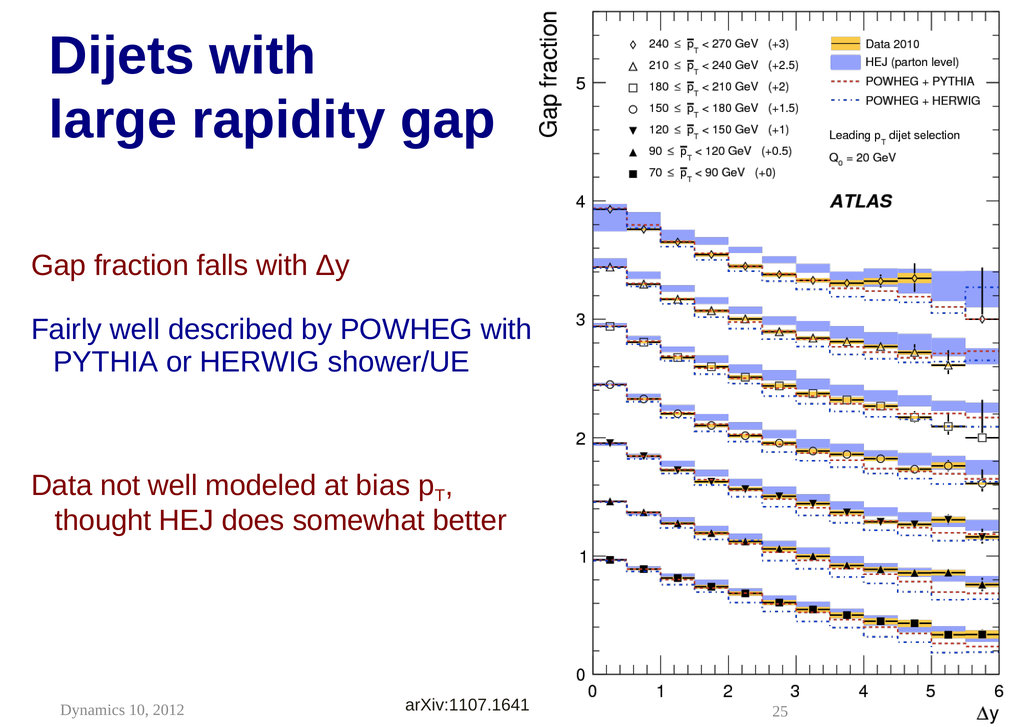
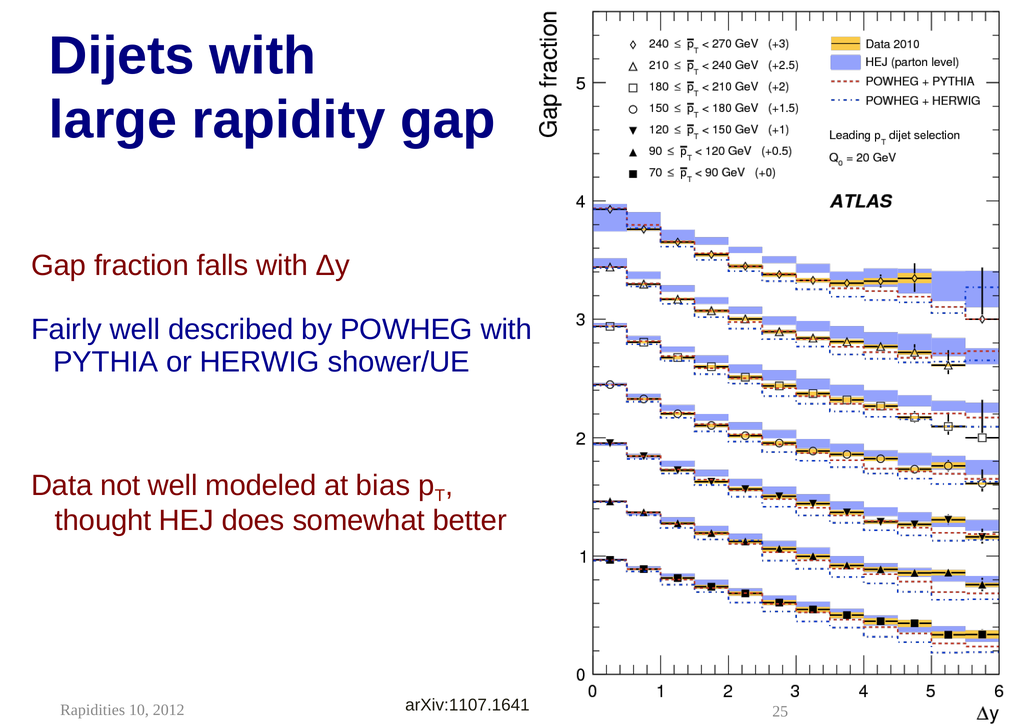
Dynamics: Dynamics -> Rapidities
